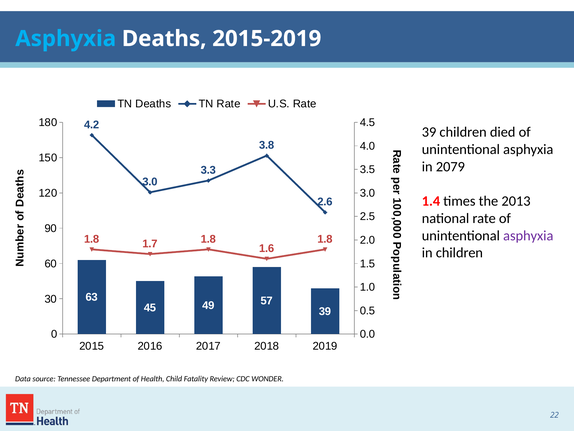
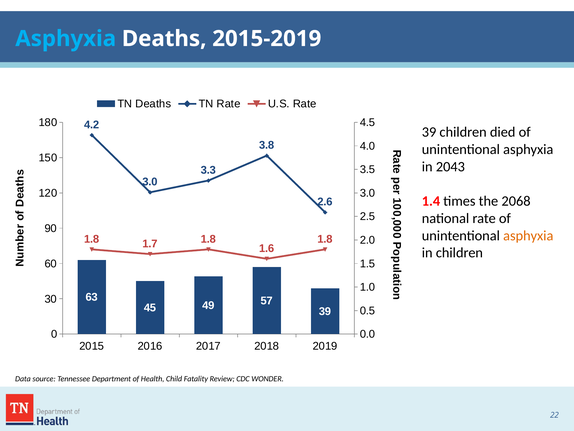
2079: 2079 -> 2043
2013: 2013 -> 2068
asphyxia at (528, 235) colour: purple -> orange
